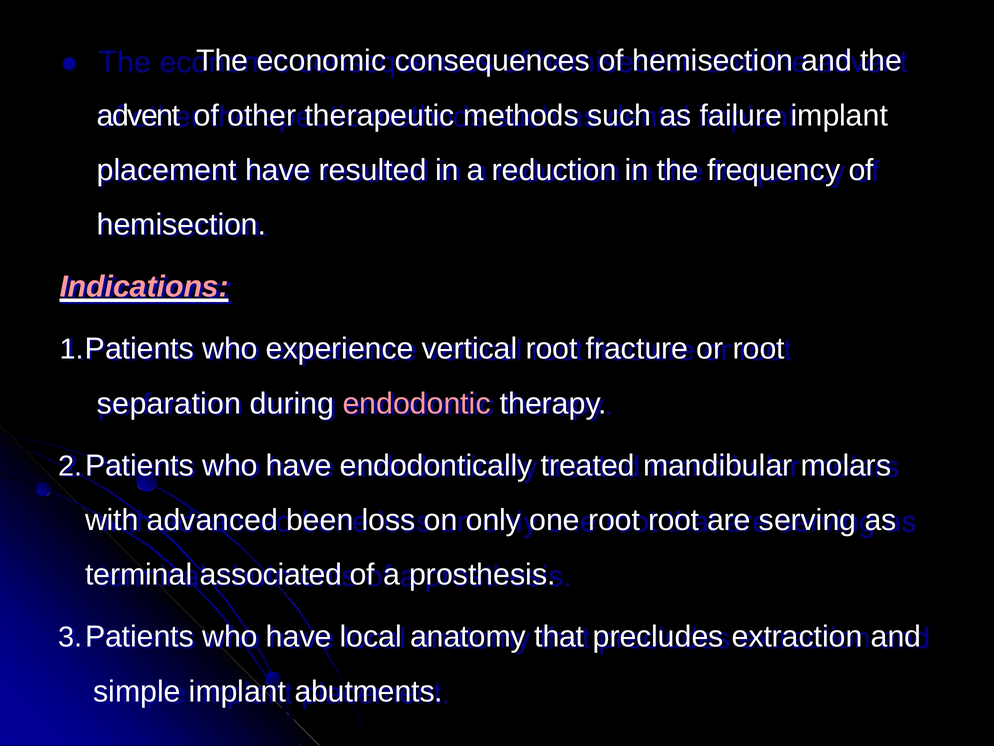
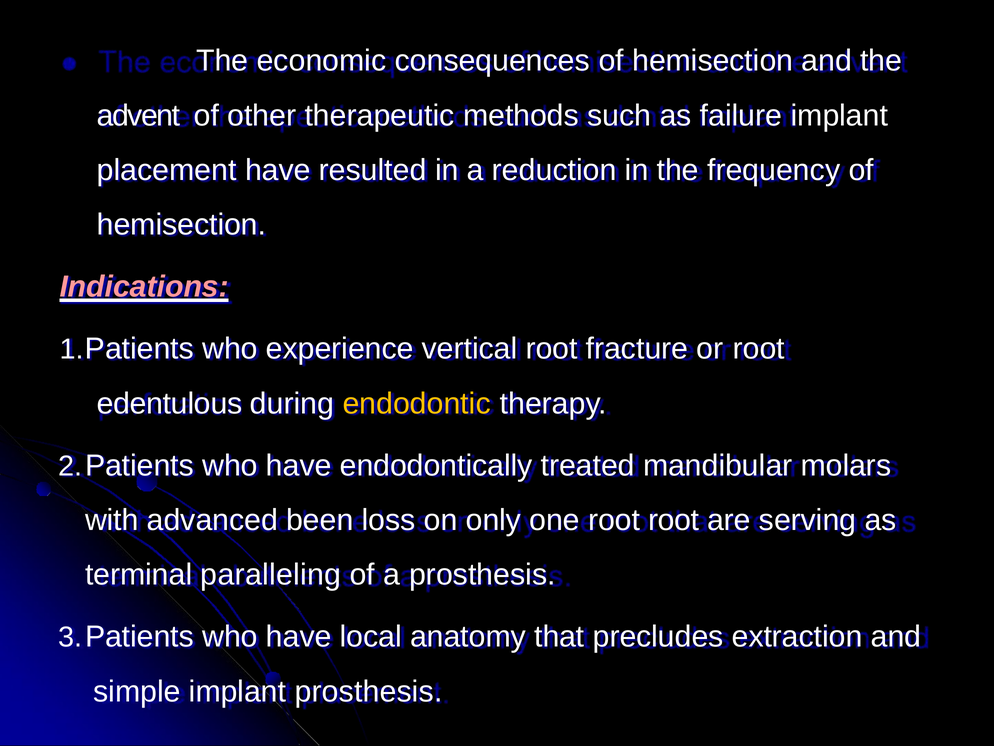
separation: separation -> edentulous
endodontic colour: pink -> yellow
associated: associated -> paralleling
implant abutments: abutments -> prosthesis
